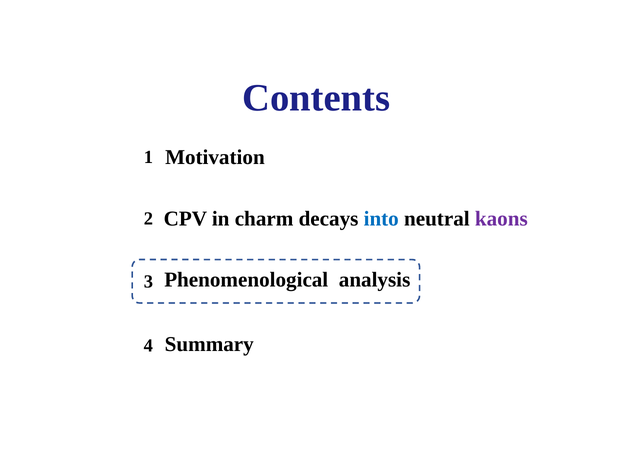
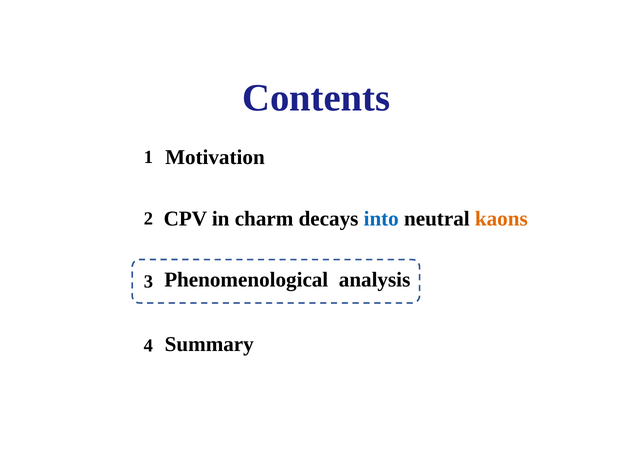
kaons colour: purple -> orange
